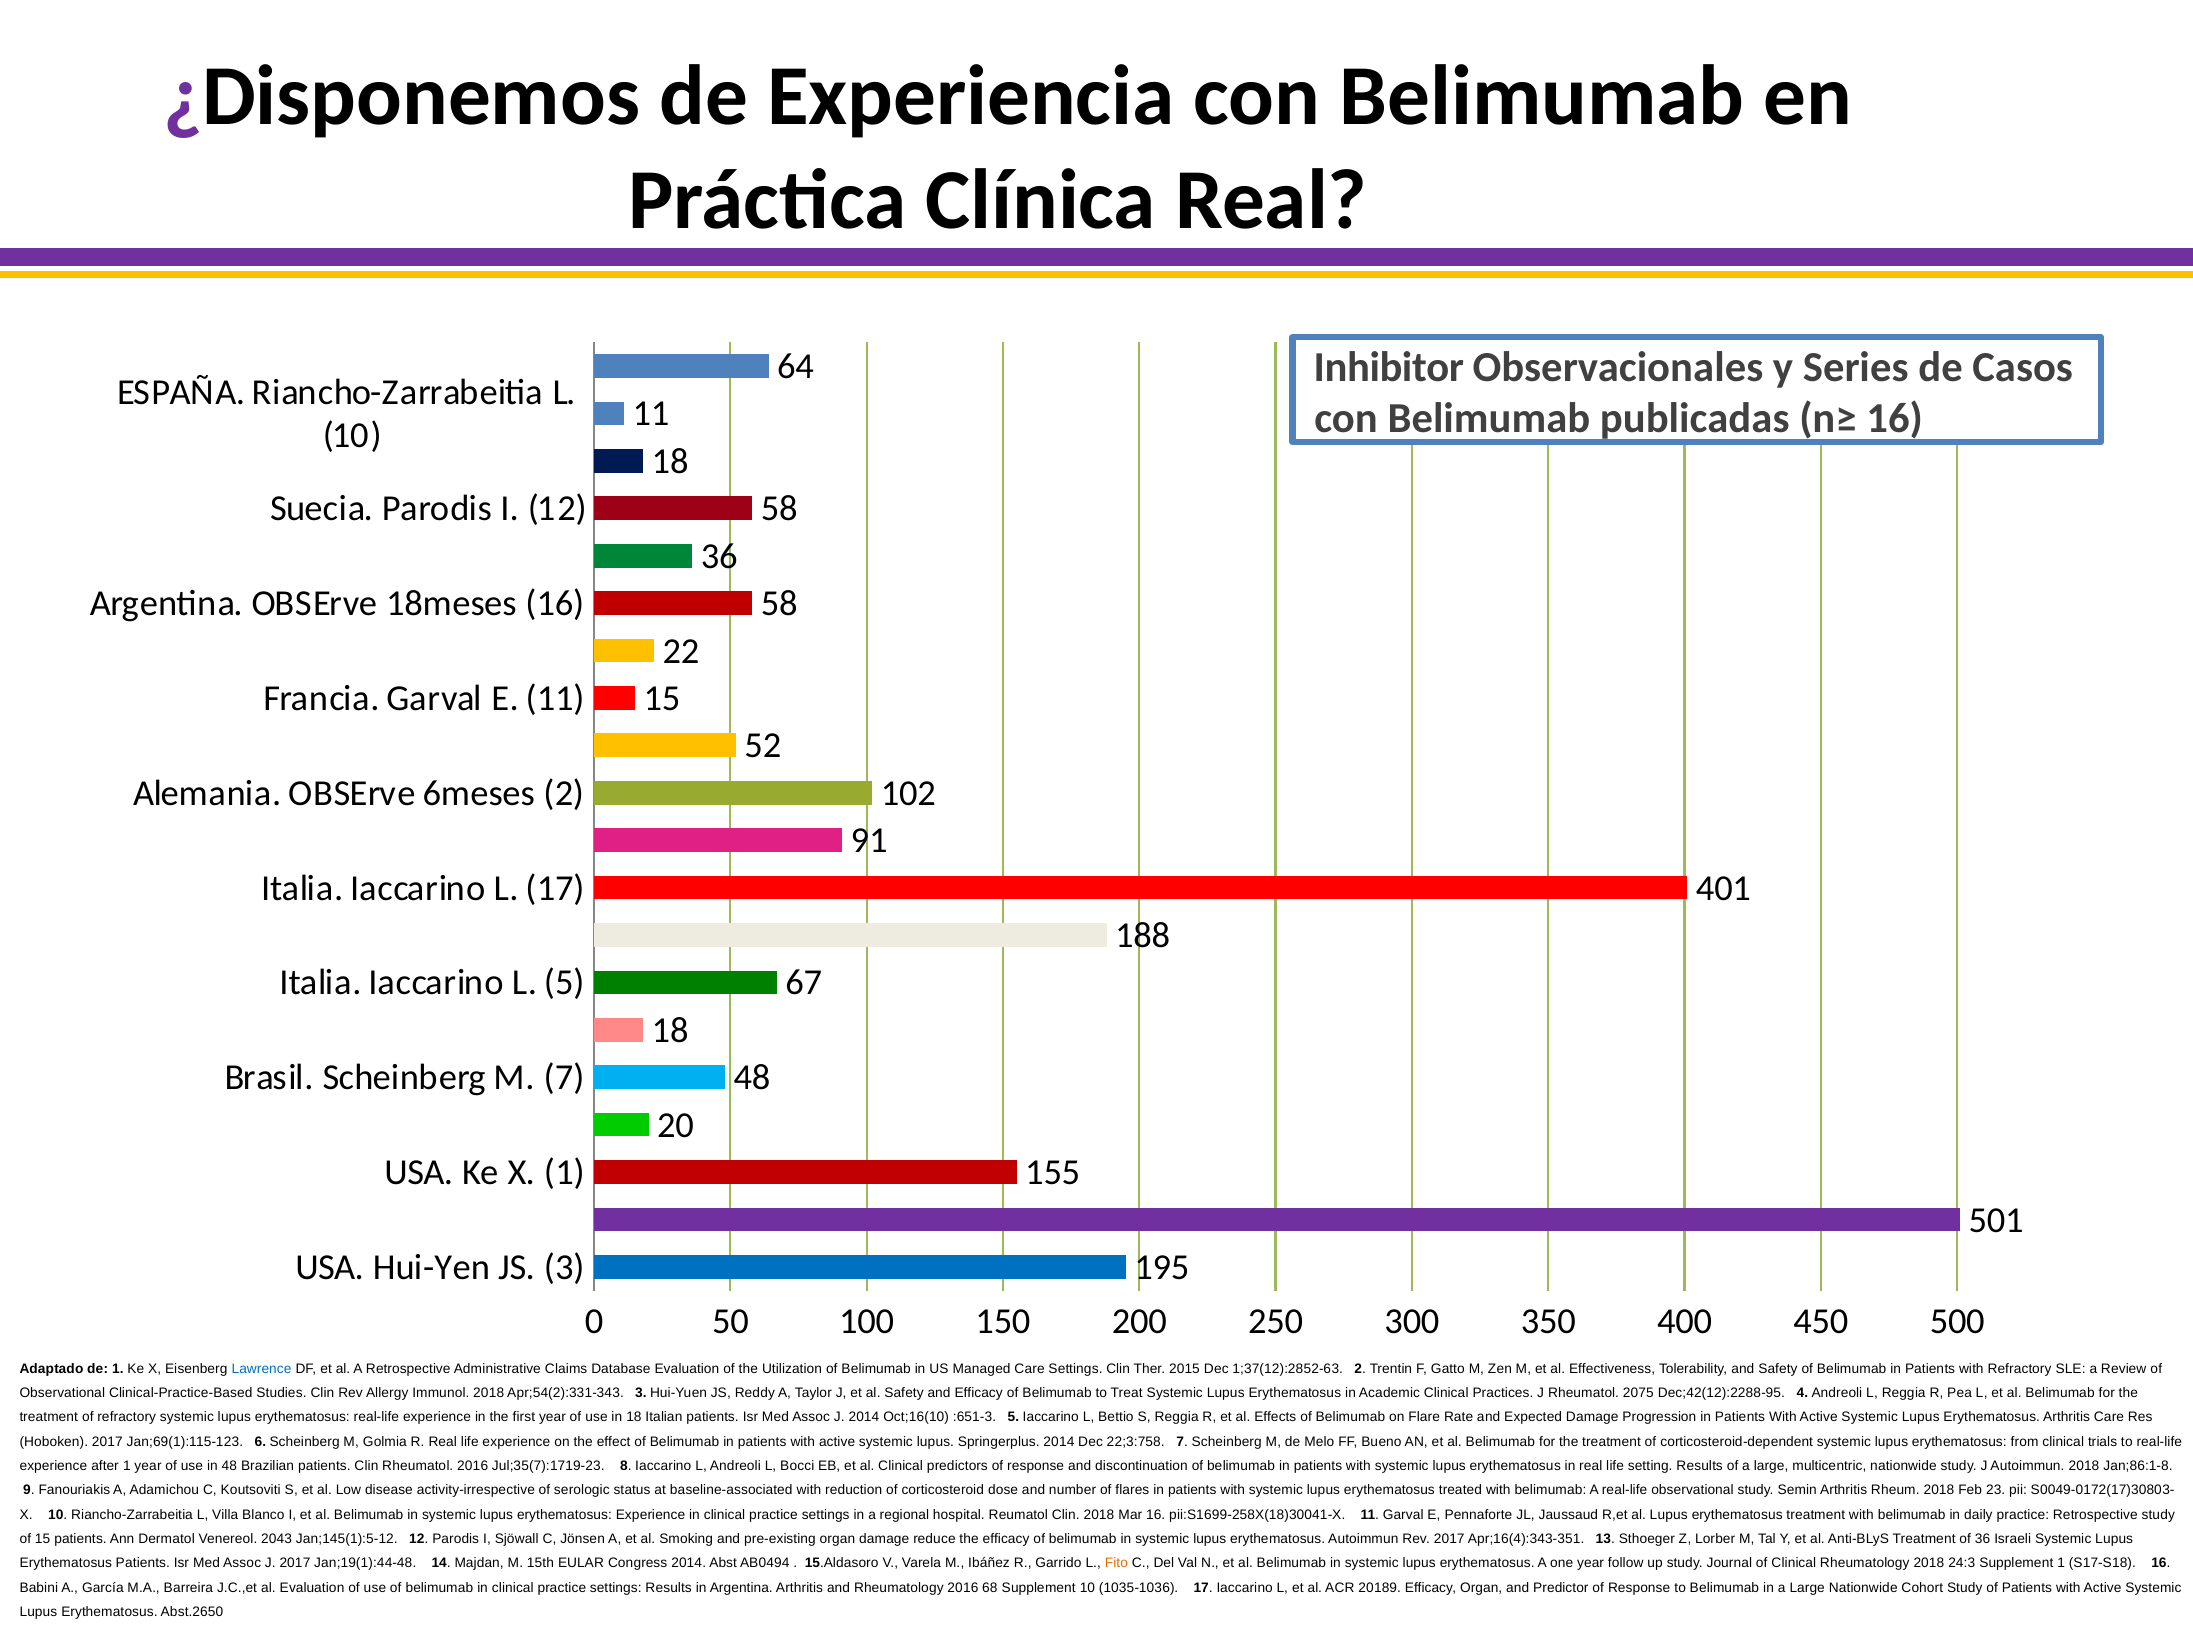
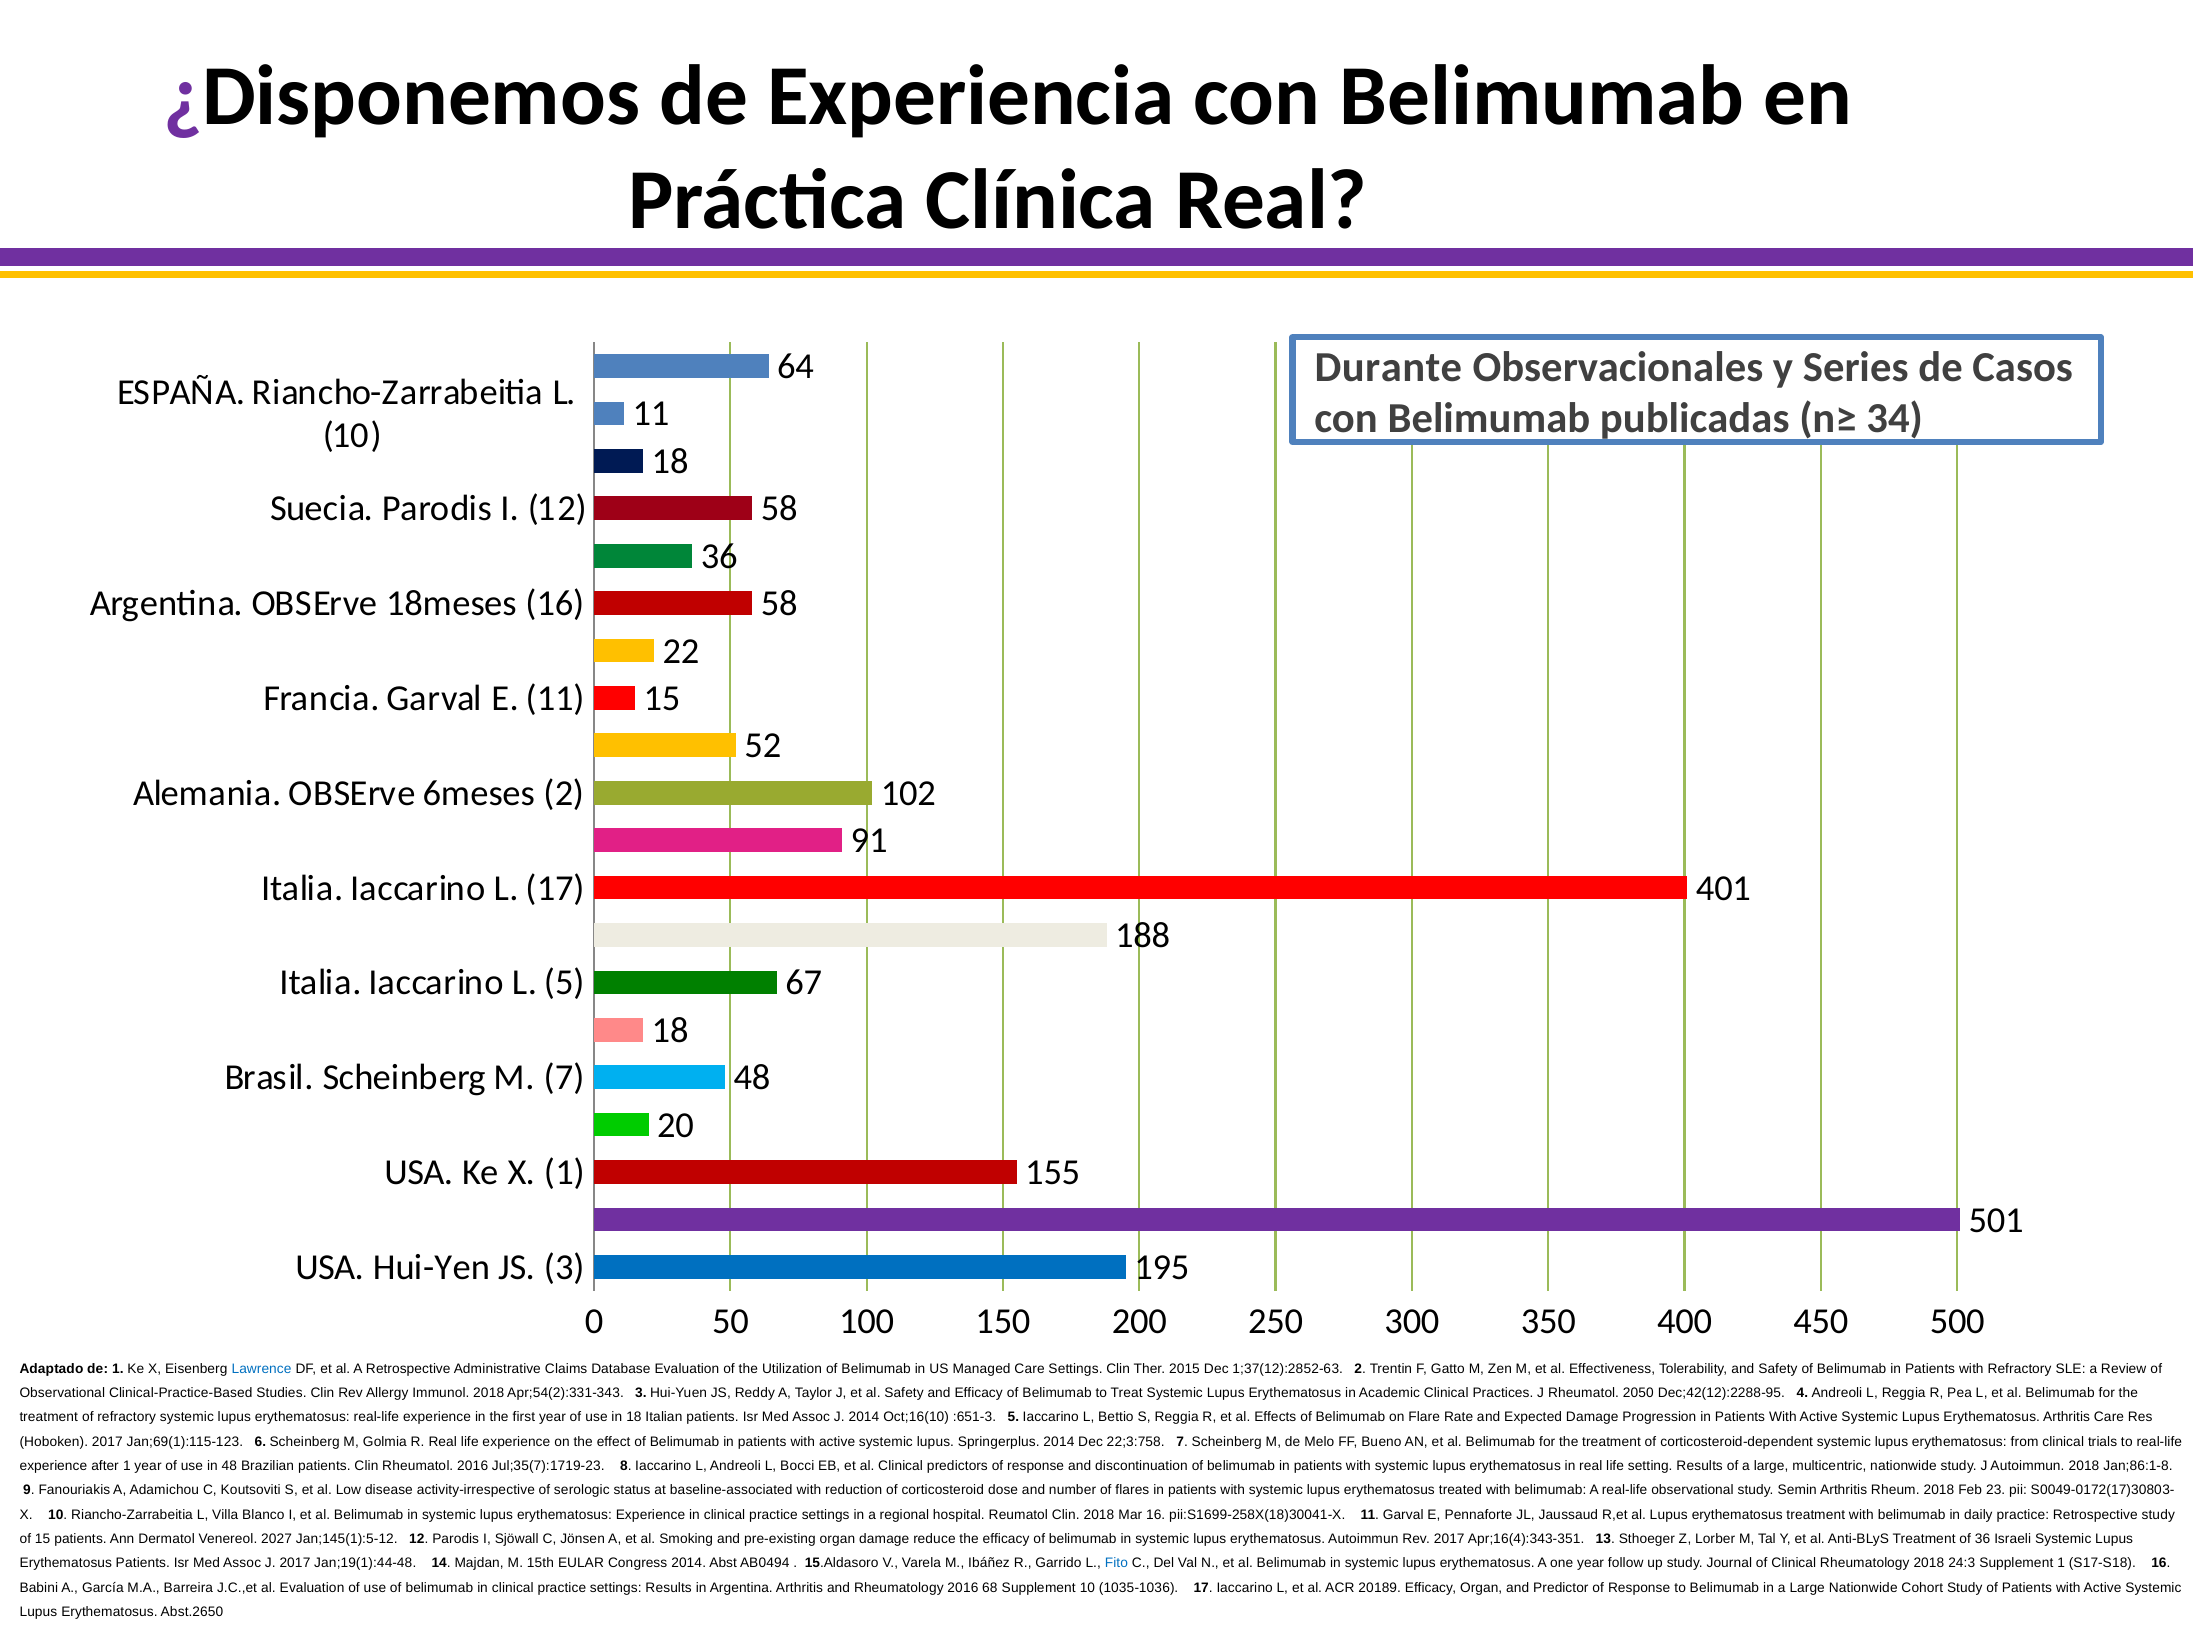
Inhibitor: Inhibitor -> Durante
n≥ 16: 16 -> 34
2075: 2075 -> 2050
2043: 2043 -> 2027
Fito colour: orange -> blue
